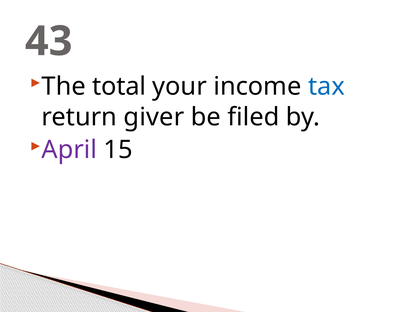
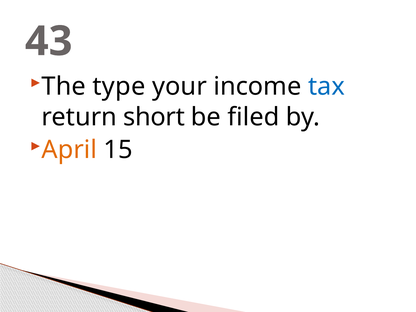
total: total -> type
giver: giver -> short
April colour: purple -> orange
